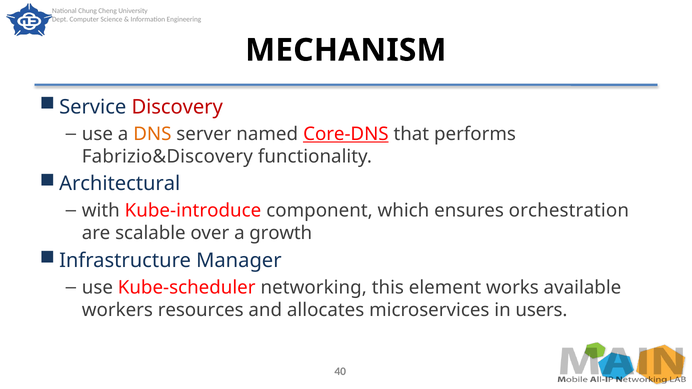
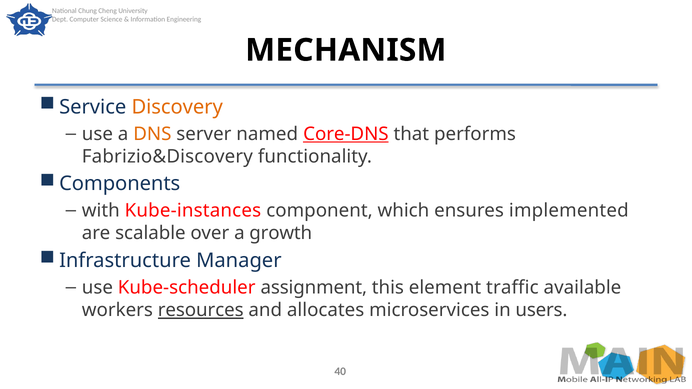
Discovery colour: red -> orange
Architectural: Architectural -> Components
Kube-introduce: Kube-introduce -> Kube-instances
orchestration: orchestration -> implemented
networking: networking -> assignment
works: works -> traffic
resources underline: none -> present
